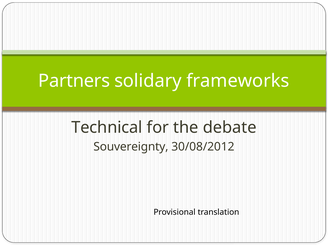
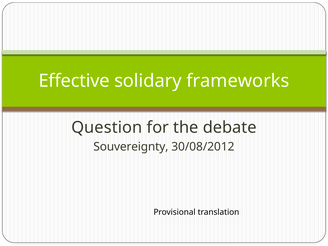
Partners: Partners -> Effective
Technical: Technical -> Question
